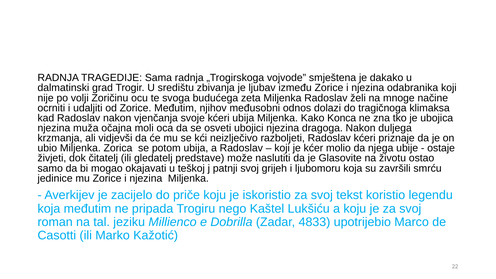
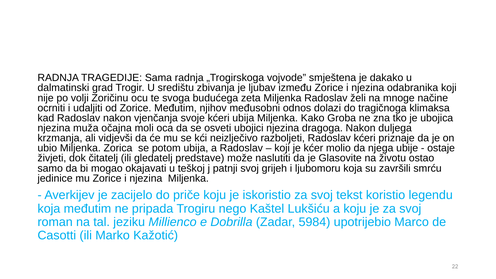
Konca: Konca -> Groba
4833: 4833 -> 5984
